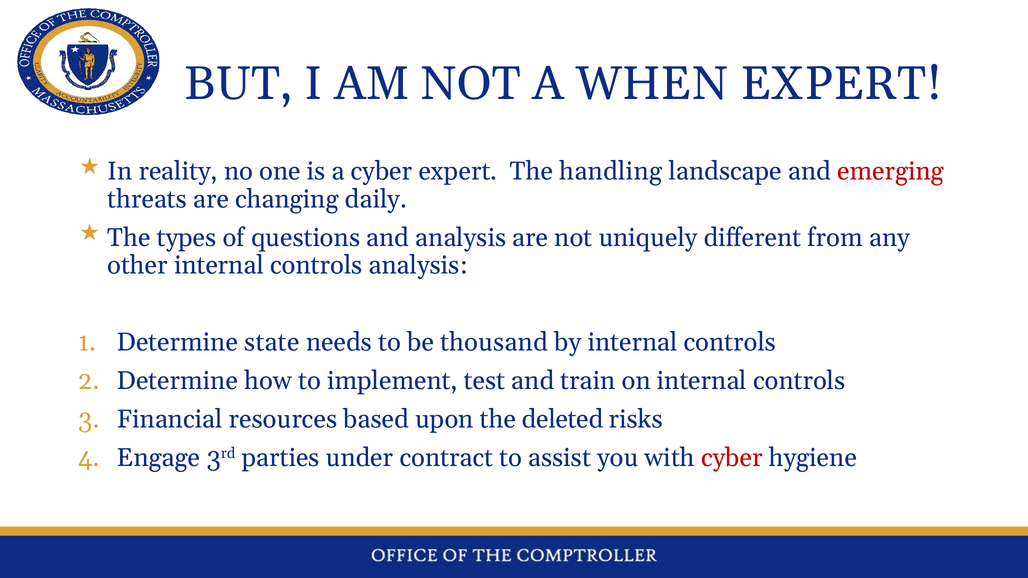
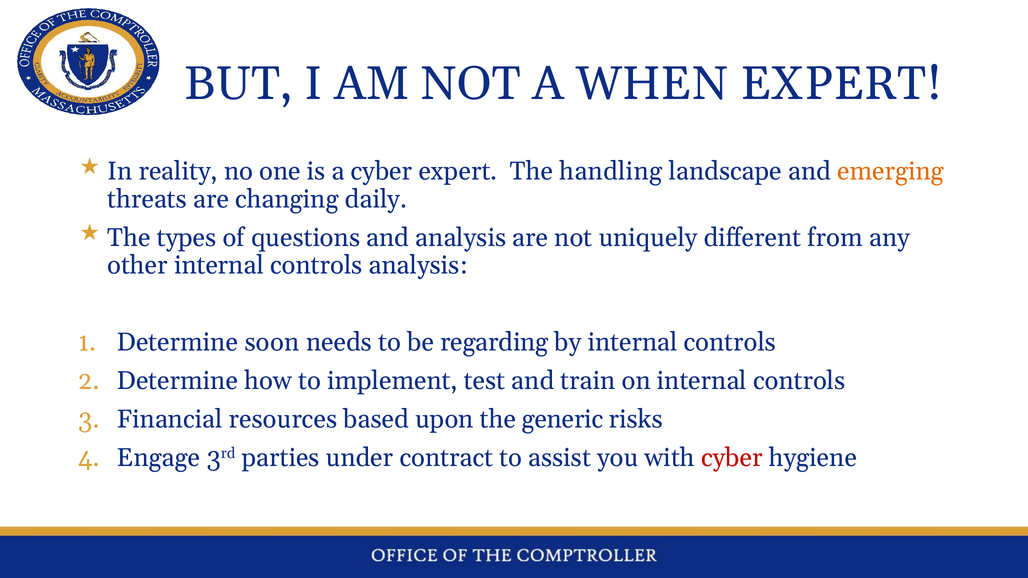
emerging colour: red -> orange
state: state -> soon
thousand: thousand -> regarding
deleted: deleted -> generic
